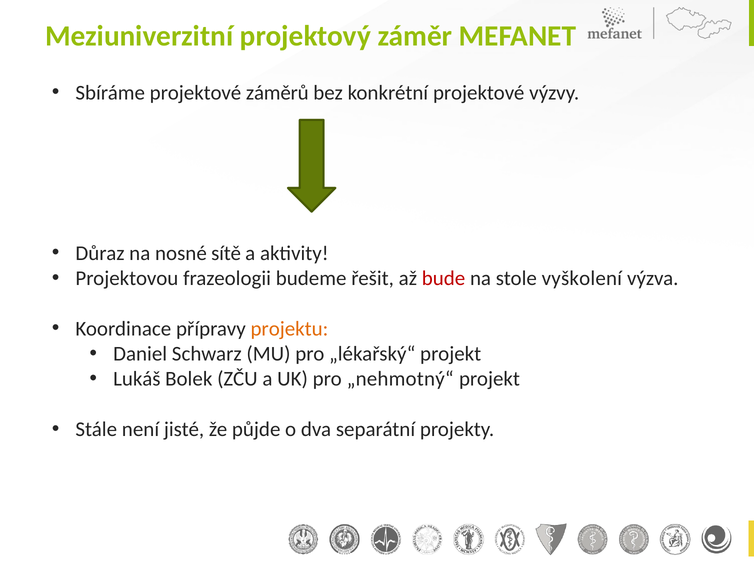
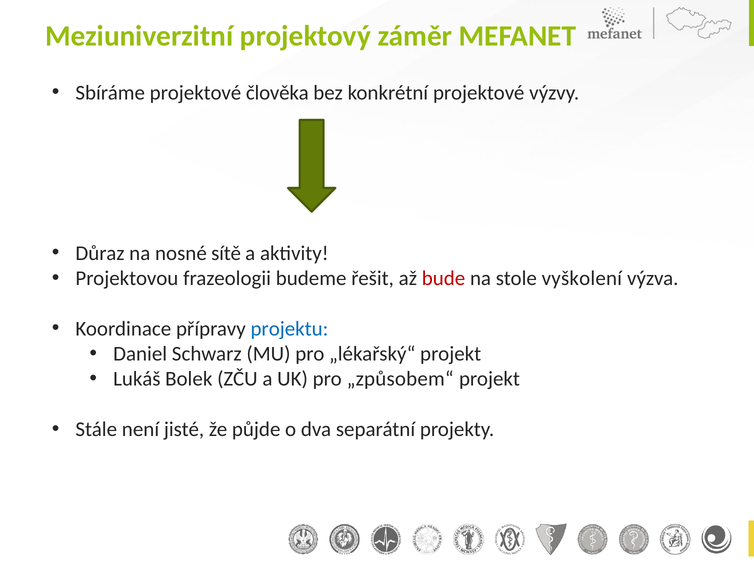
záměrů: záměrů -> člověka
projektu colour: orange -> blue
„nehmotný“: „nehmotný“ -> „způsobem“
